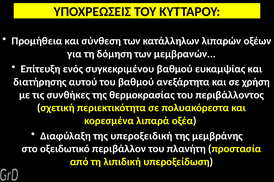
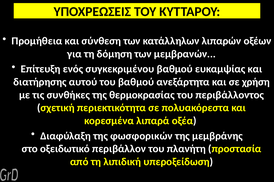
υπεροξειδική: υπεροξειδική -> φωσφορικών
